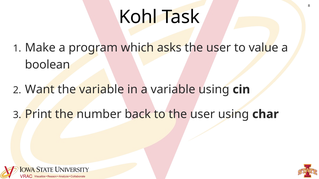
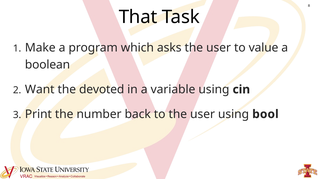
Kohl: Kohl -> That
the variable: variable -> devoted
char: char -> bool
